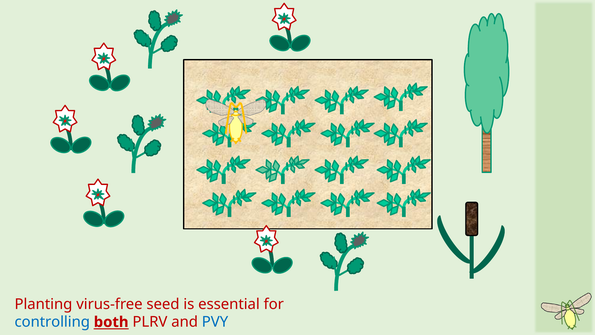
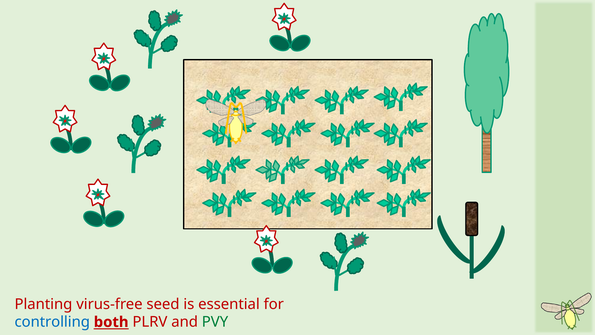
PVY colour: blue -> green
